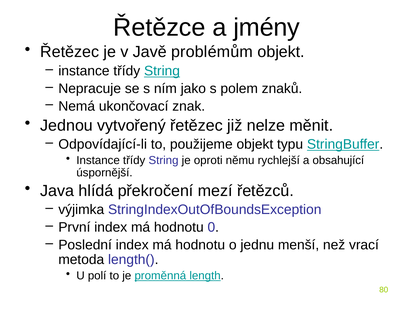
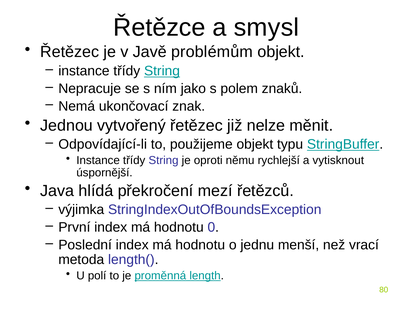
jmény: jmény -> smysl
obsahující: obsahující -> vytisknout
